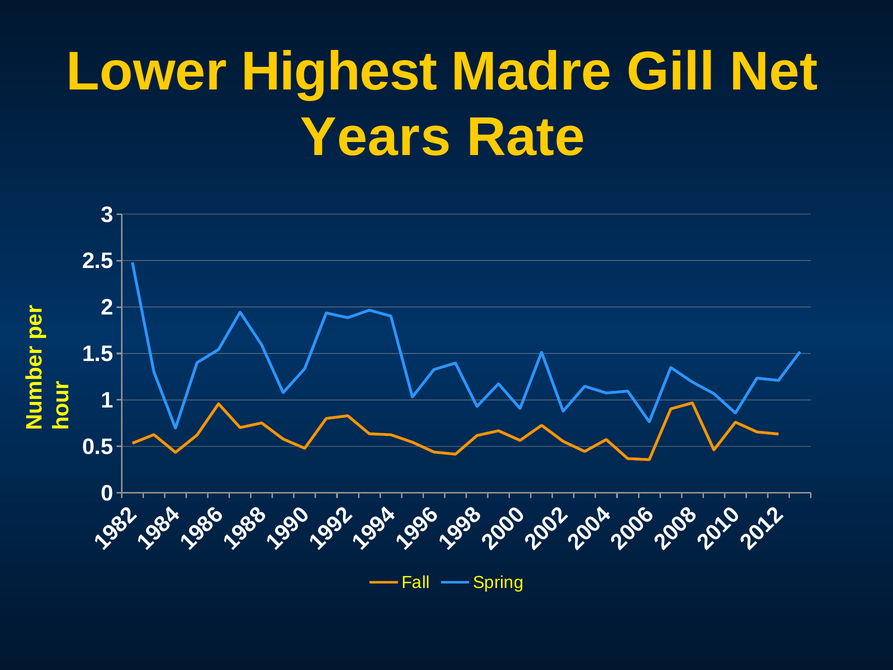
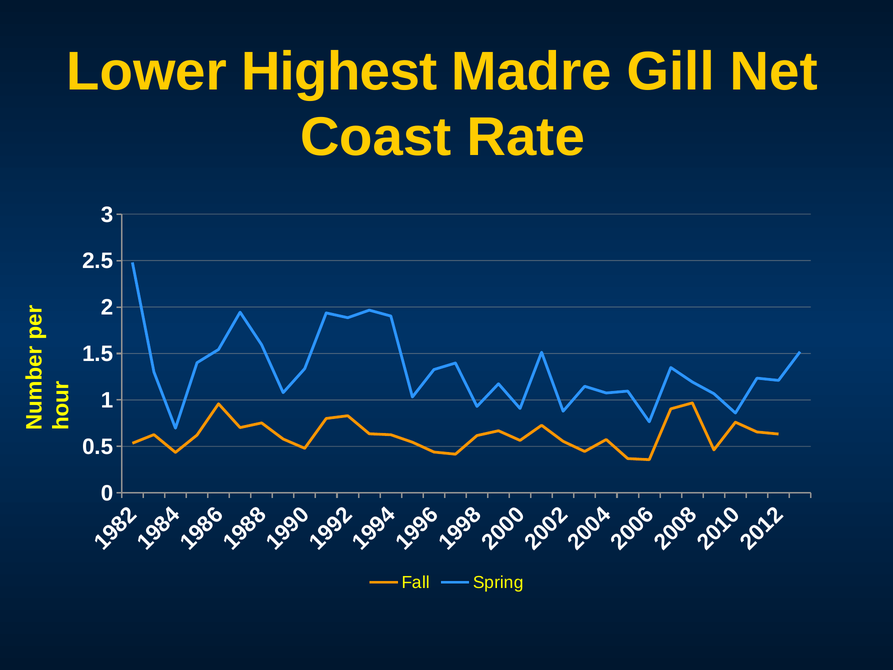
Years: Years -> Coast
